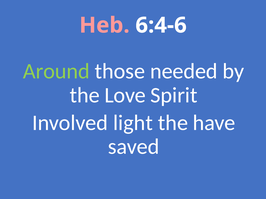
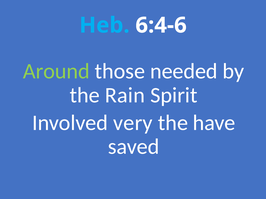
Heb colour: pink -> light blue
Love: Love -> Rain
light: light -> very
